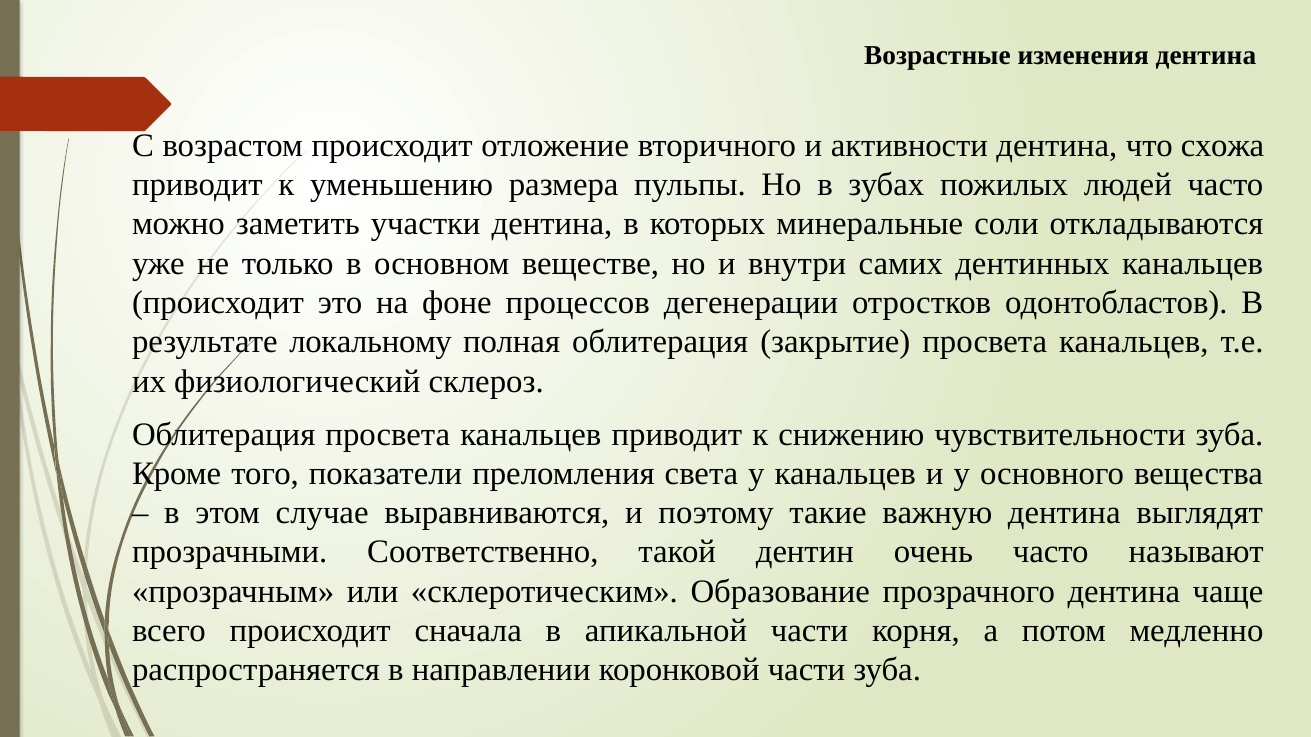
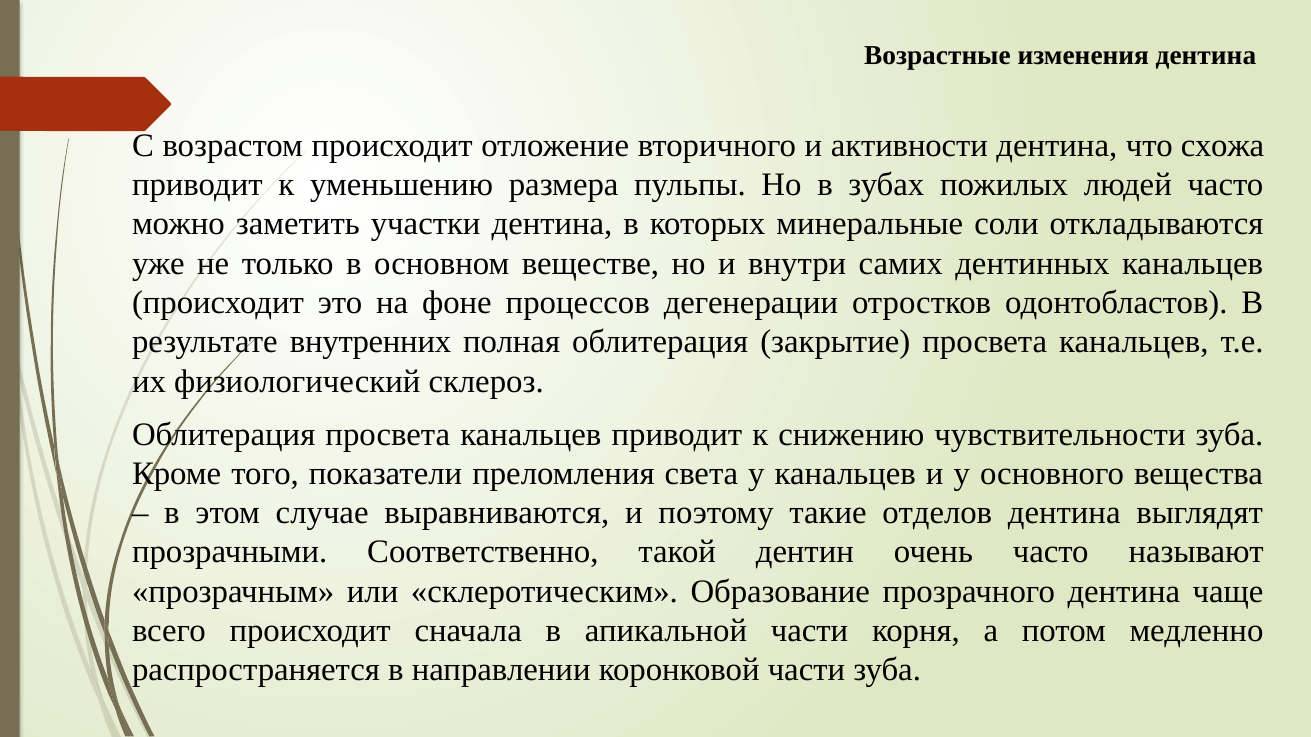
локальному: локальному -> внутренних
важную: важную -> отделов
